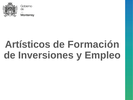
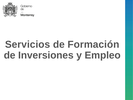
Artísticos: Artísticos -> Servicios
